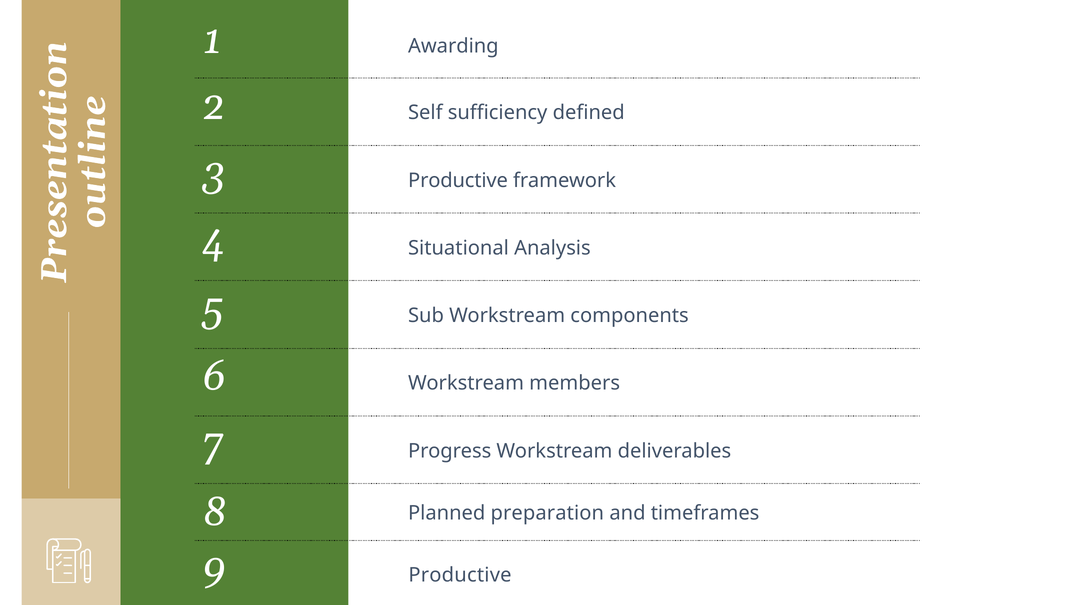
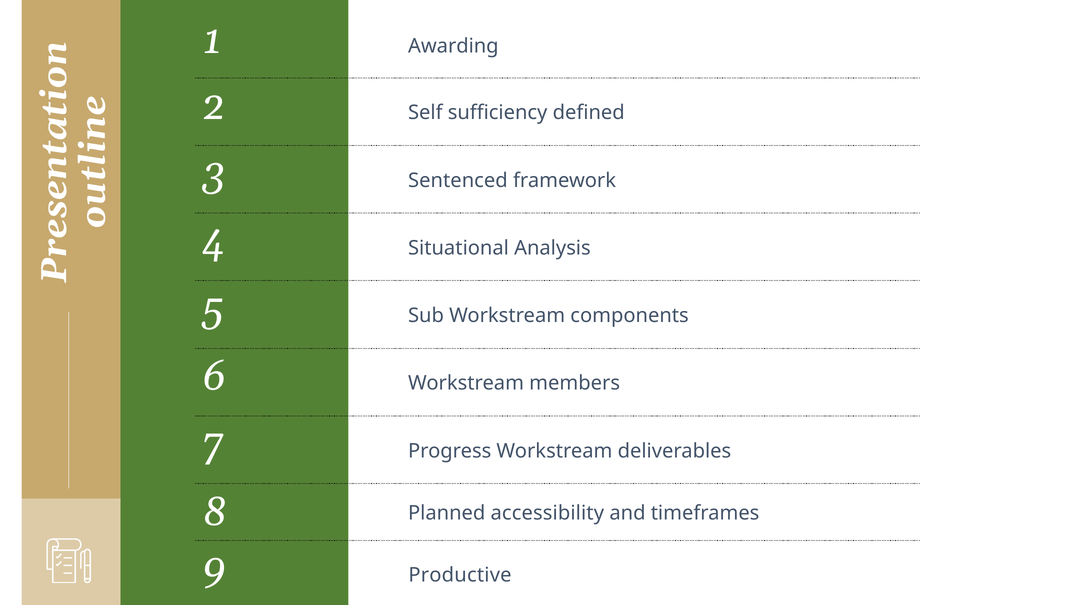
3 Productive: Productive -> Sentenced
preparation: preparation -> accessibility
